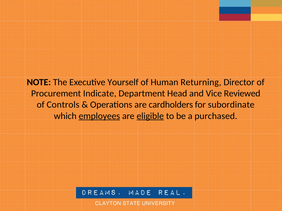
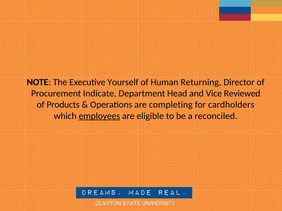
Controls: Controls -> Products
cardholders: cardholders -> completing
subordinate: subordinate -> cardholders
eligible underline: present -> none
purchased: purchased -> reconciled
